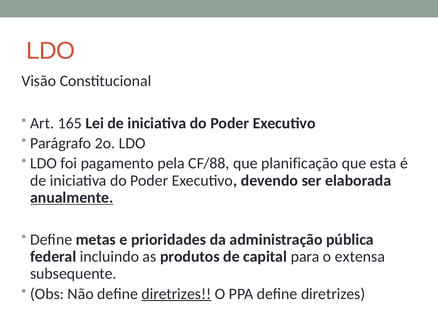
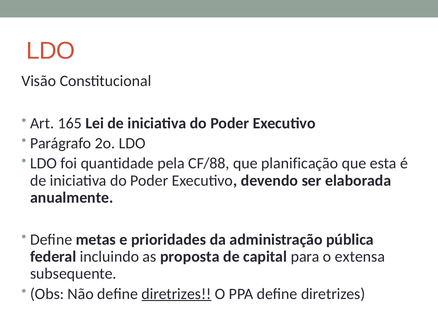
pagamento: pagamento -> quantidade
anualmente underline: present -> none
produtos: produtos -> proposta
